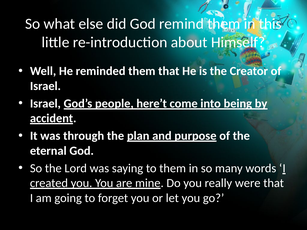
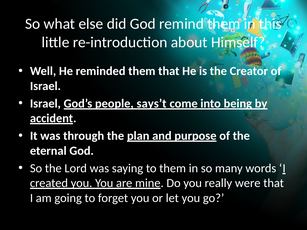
here’t: here’t -> says’t
